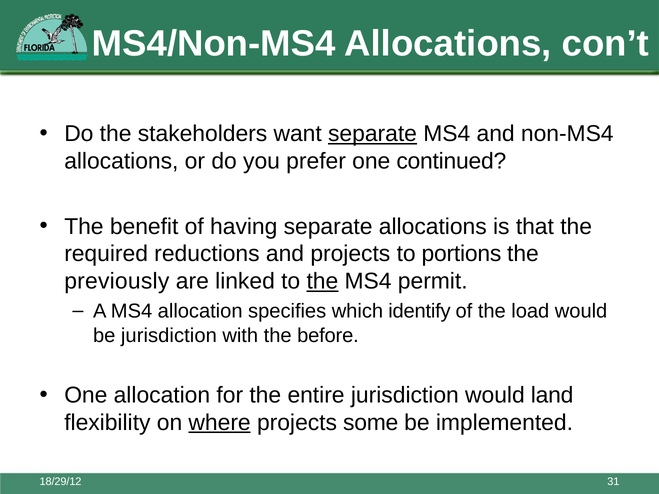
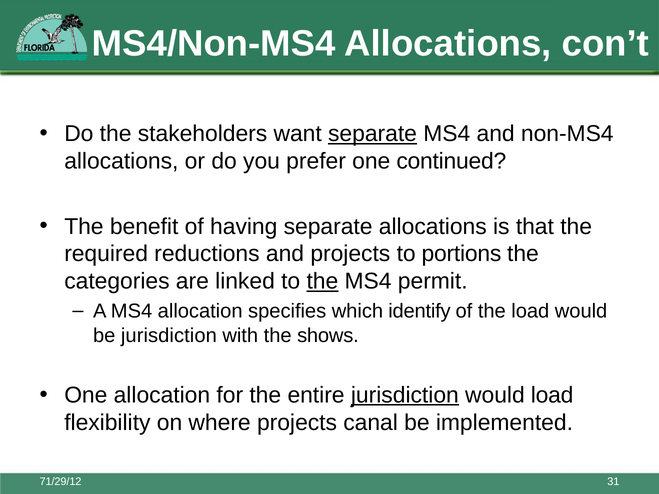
previously: previously -> categories
before: before -> shows
jurisdiction at (405, 395) underline: none -> present
would land: land -> load
where underline: present -> none
some: some -> canal
18/29/12: 18/29/12 -> 71/29/12
